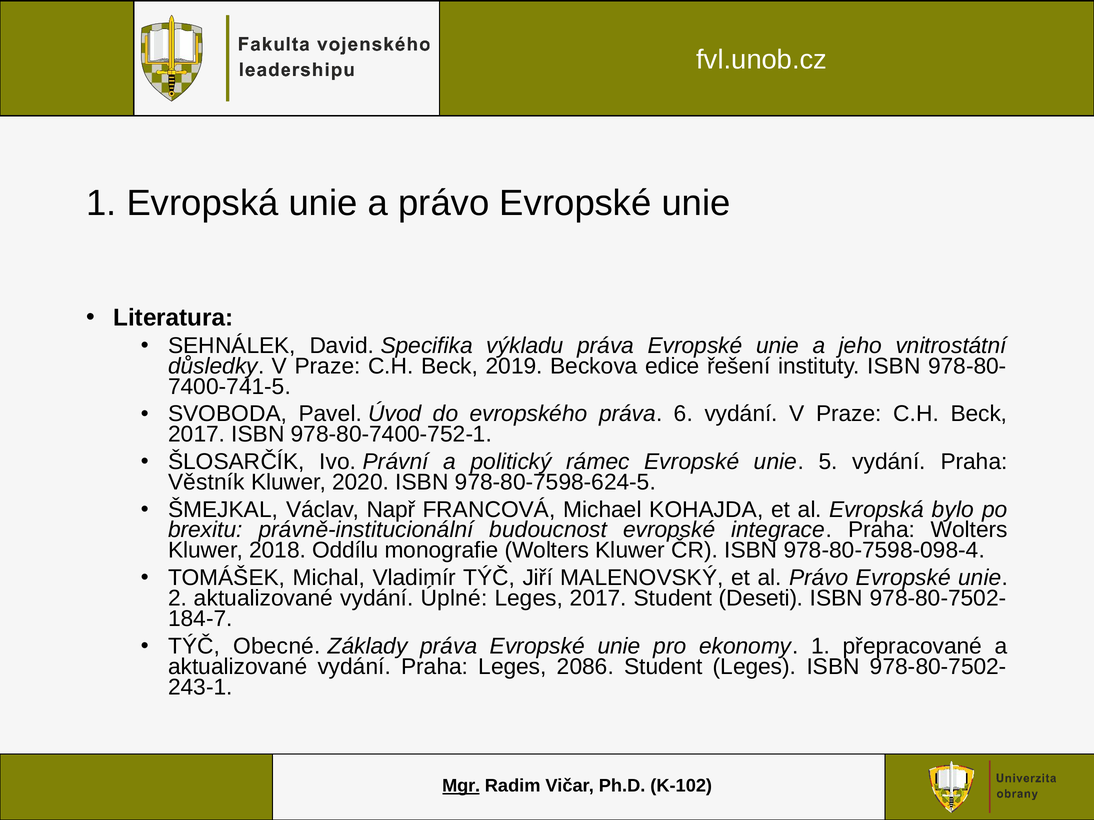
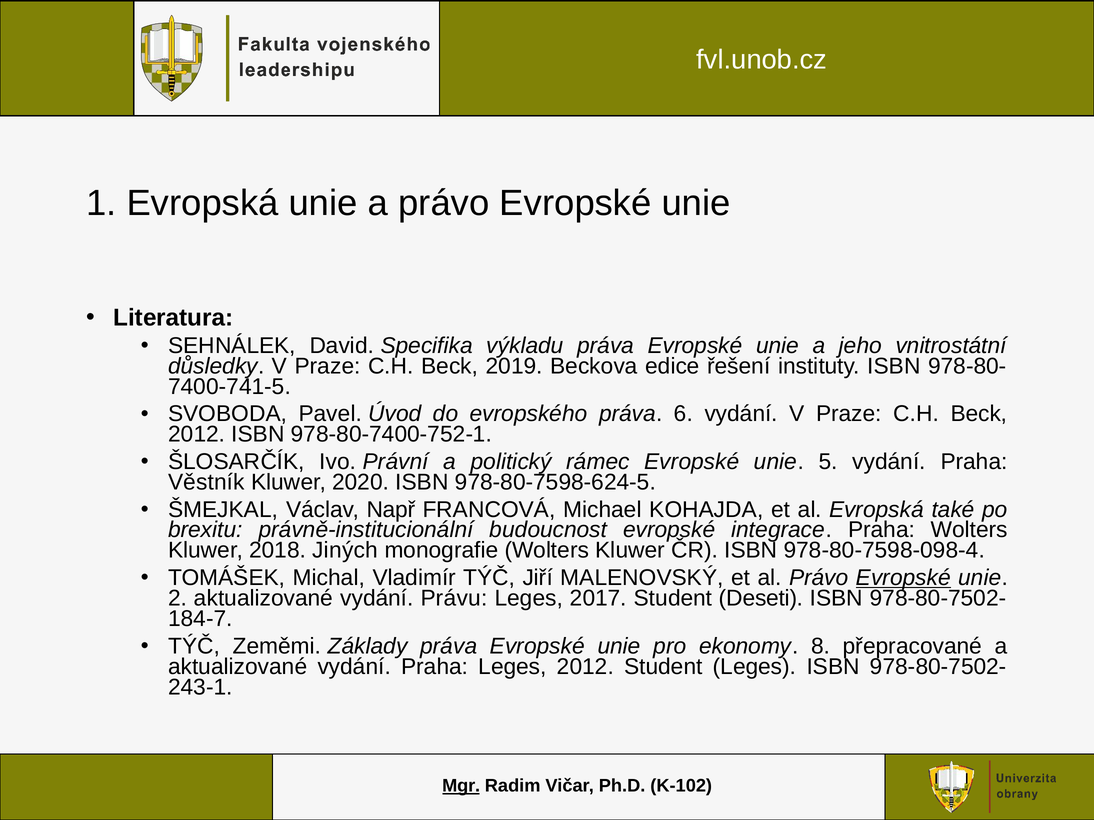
2017 at (197, 435): 2017 -> 2012
bylo: bylo -> také
Oddílu: Oddílu -> Jiných
Evropské at (903, 578) underline: none -> present
Úplné: Úplné -> Právu
Obecné: Obecné -> Zeměmi
ekonomy 1: 1 -> 8
Leges 2086: 2086 -> 2012
